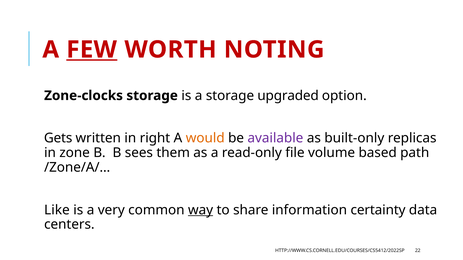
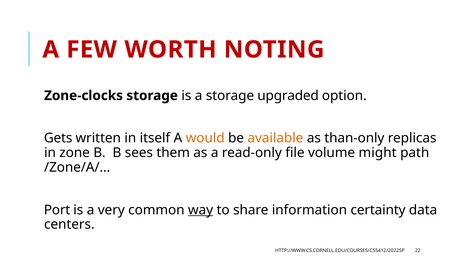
FEW underline: present -> none
right: right -> itself
available colour: purple -> orange
built-only: built-only -> than-only
based: based -> might
Like: Like -> Port
